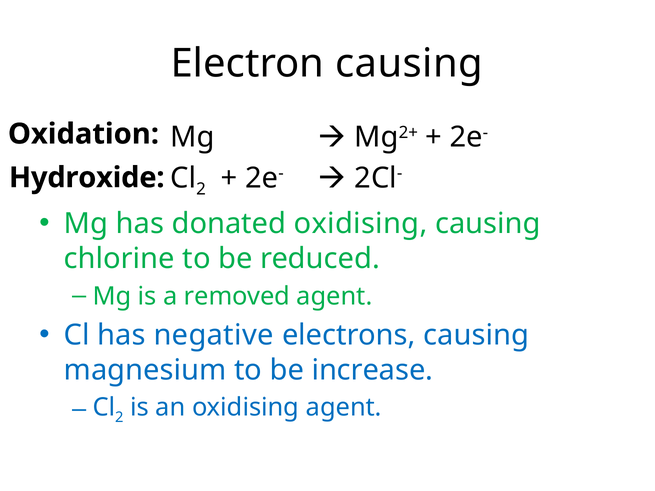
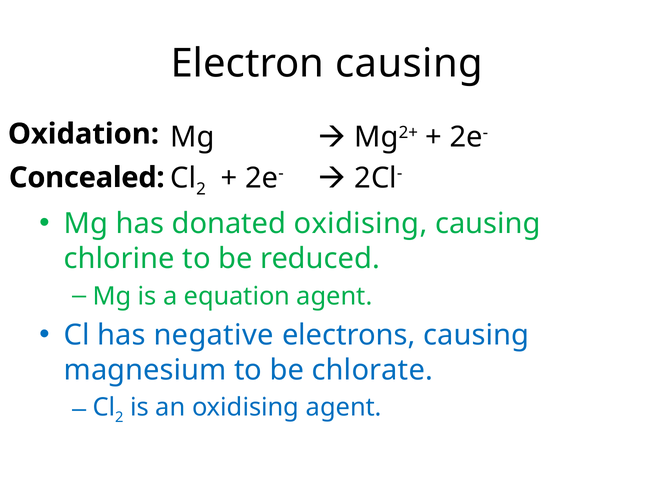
Hydroxide: Hydroxide -> Concealed
removed: removed -> equation
increase: increase -> chlorate
